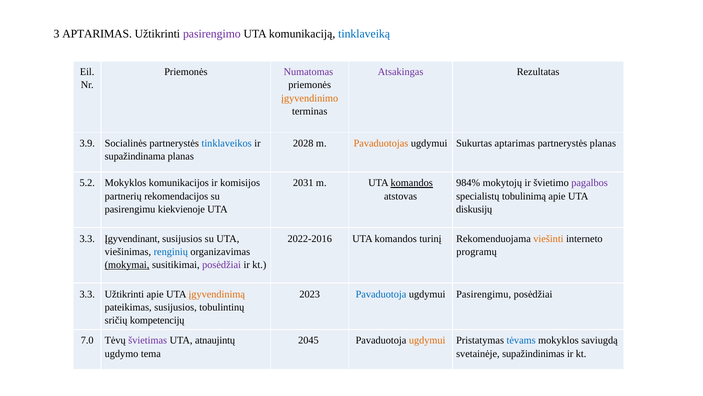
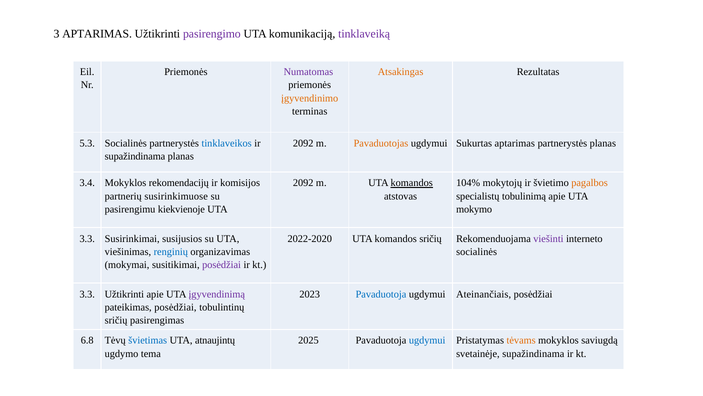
tinklaveiką colour: blue -> purple
Atsakingas colour: purple -> orange
3.9: 3.9 -> 5.3
2028 at (303, 143): 2028 -> 2092
5.2: 5.2 -> 3.4
komunikacijos: komunikacijos -> rekomendacijų
2031 at (303, 183): 2031 -> 2092
984%: 984% -> 104%
pagalbos colour: purple -> orange
rekomendacijos: rekomendacijos -> susirinkimuose
diskusijų: diskusijų -> mokymo
Įgyvendinant: Įgyvendinant -> Susirinkimai
2022-2016: 2022-2016 -> 2022-2020
komandos turinį: turinį -> sričių
viešinti colour: orange -> purple
programų at (477, 251): programų -> socialinės
mokymai underline: present -> none
įgyvendinimą colour: orange -> purple
ugdymui Pasirengimu: Pasirengimu -> Ateinančiais
pateikimas susijusios: susijusios -> posėdžiai
kompetencijų: kompetencijų -> pasirengimas
7.0: 7.0 -> 6.8
švietimas colour: purple -> blue
2045: 2045 -> 2025
ugdymui at (427, 340) colour: orange -> blue
tėvams colour: blue -> orange
svetainėje supažindinimas: supažindinimas -> supažindinama
